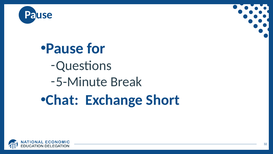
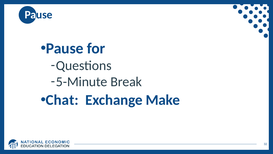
Short: Short -> Make
